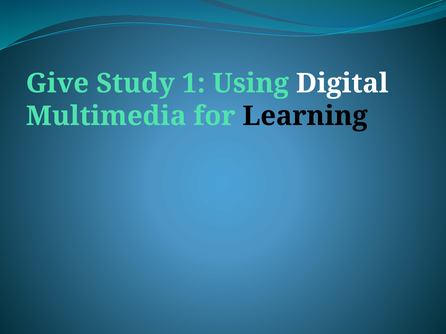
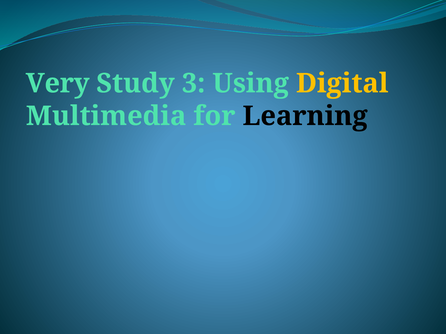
Give: Give -> Very
1: 1 -> 3
Digital colour: white -> yellow
